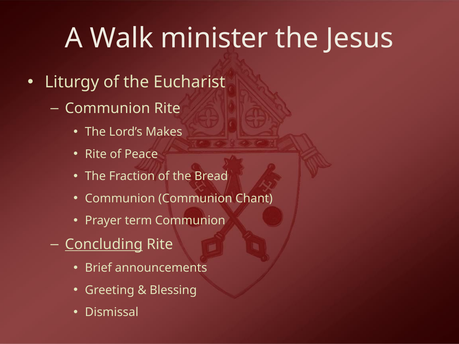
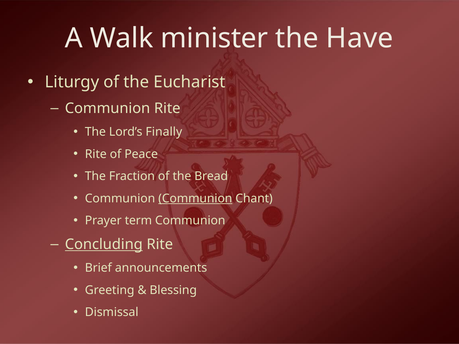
Jesus: Jesus -> Have
Makes: Makes -> Finally
Communion at (195, 199) underline: none -> present
